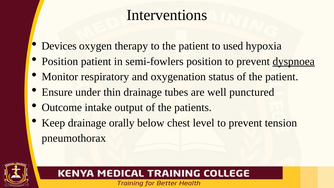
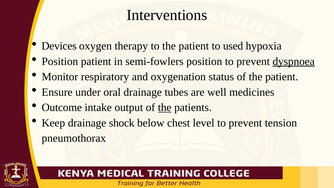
thin: thin -> oral
punctured: punctured -> medicines
the at (165, 107) underline: none -> present
orally: orally -> shock
